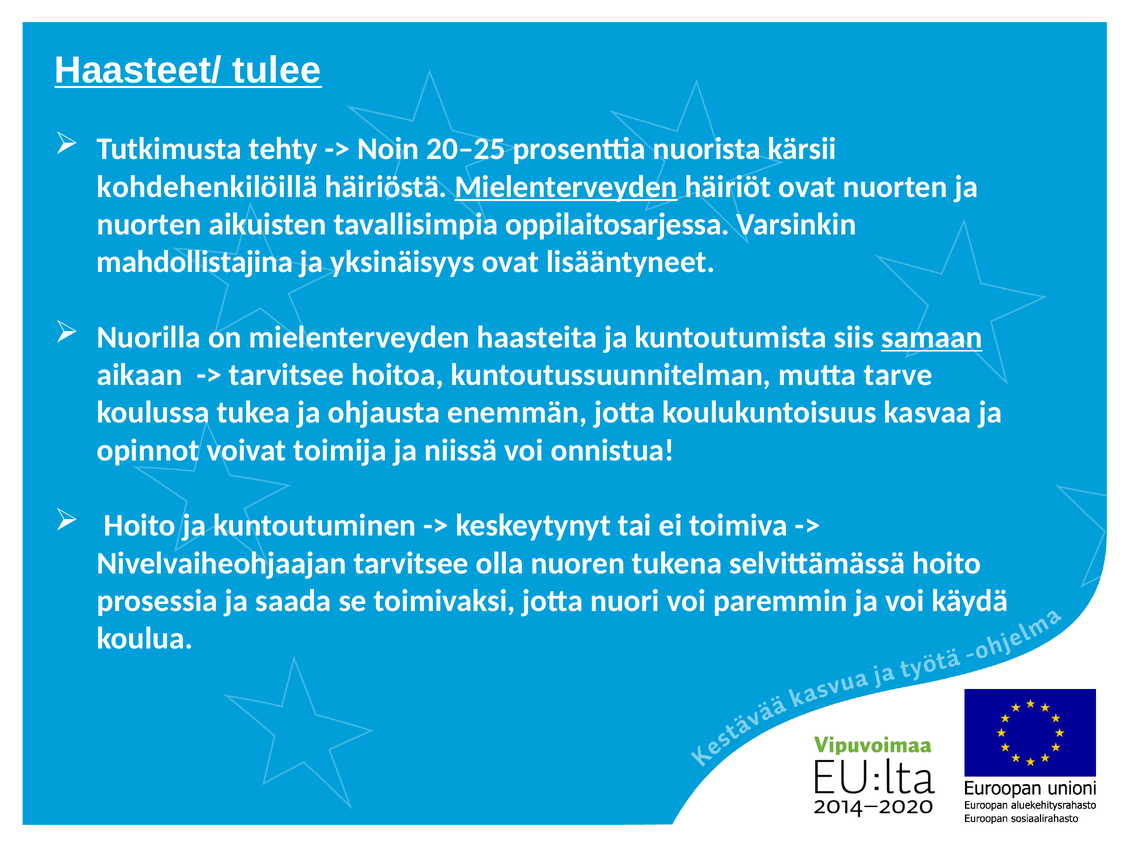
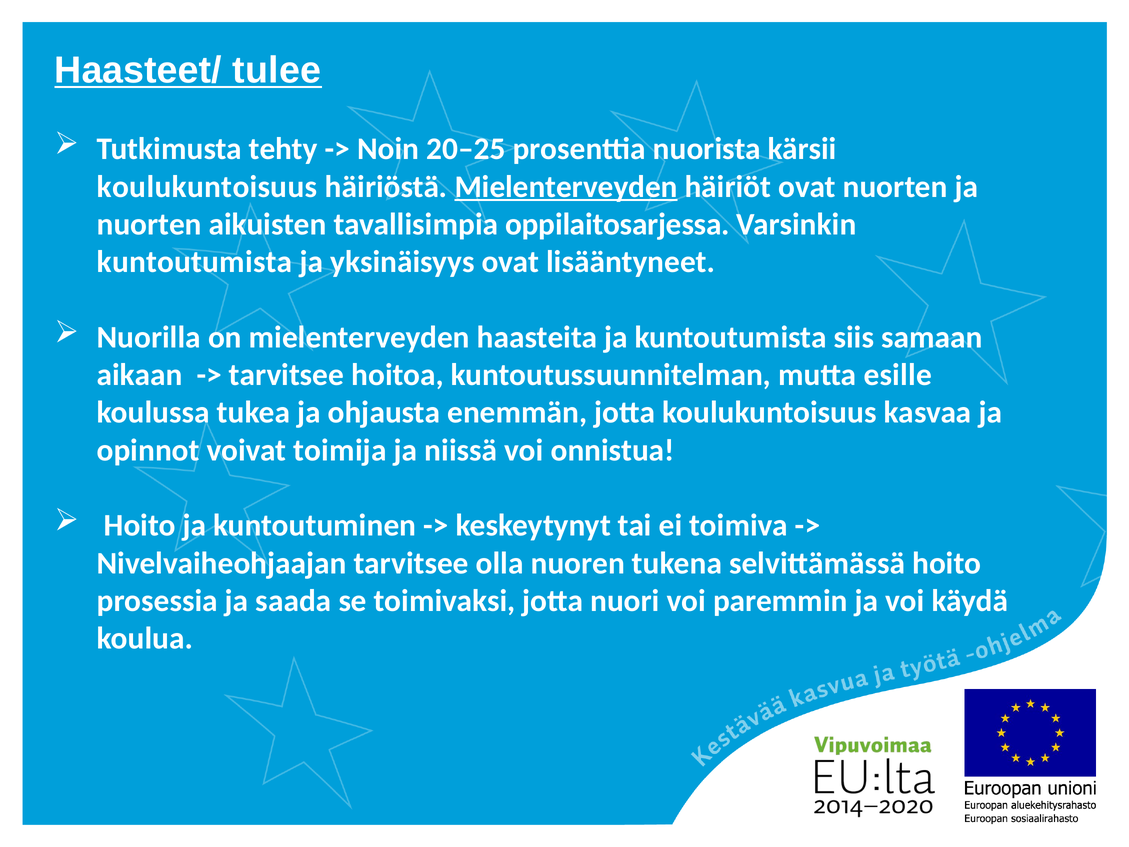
kohdehenkilöillä at (207, 187): kohdehenkilöillä -> koulukuntoisuus
mahdollistajina at (195, 262): mahdollistajina -> kuntoutumista
samaan underline: present -> none
tarve: tarve -> esille
